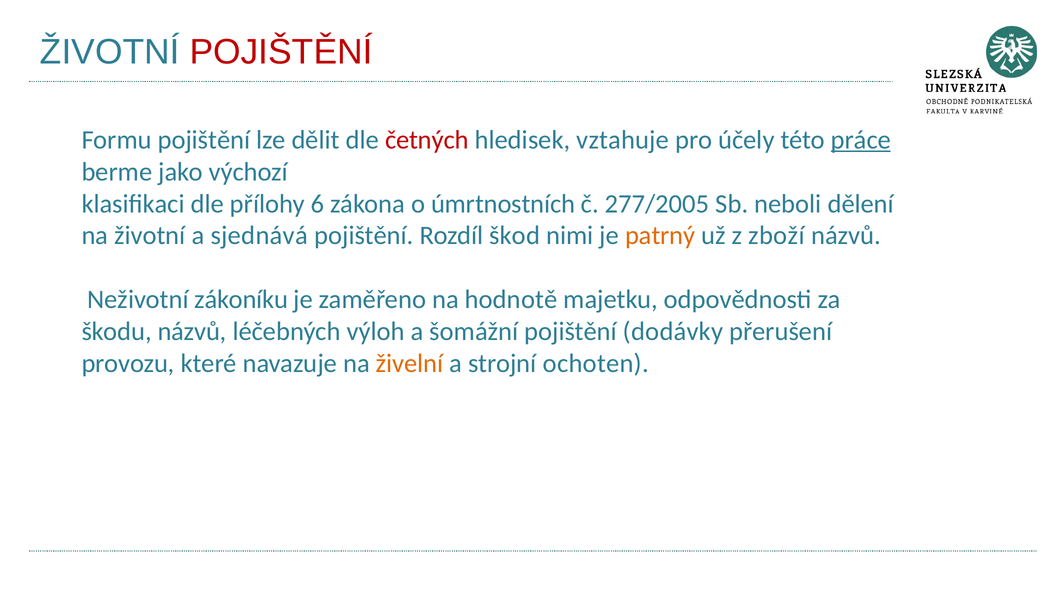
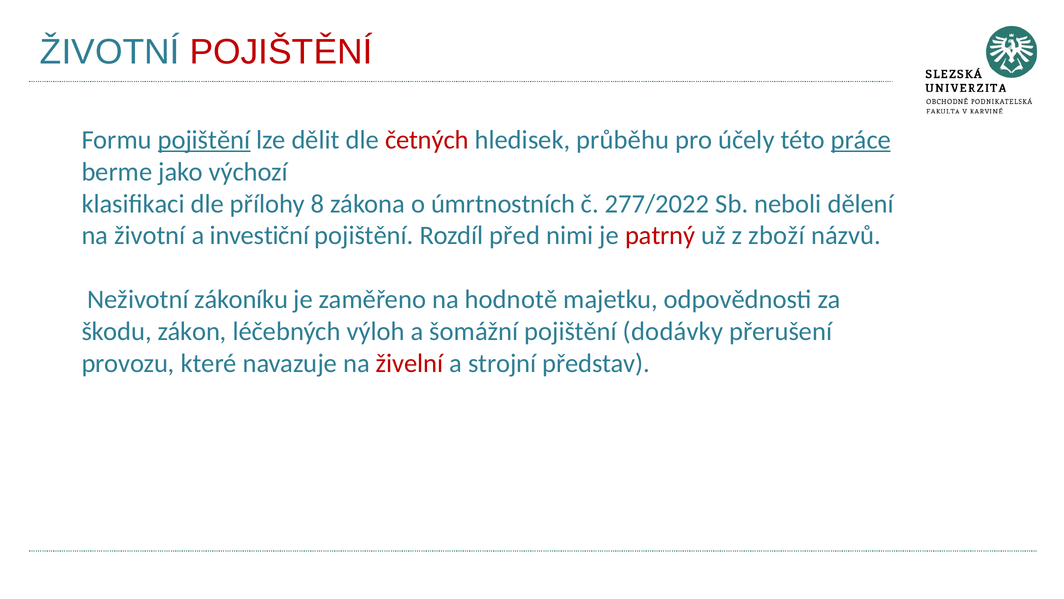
pojištění at (204, 140) underline: none -> present
vztahuje: vztahuje -> průběhu
6: 6 -> 8
277/2005: 277/2005 -> 277/2022
sjednává: sjednává -> investiční
škod: škod -> před
patrný colour: orange -> red
škodu názvů: názvů -> zákon
živelní colour: orange -> red
ochoten: ochoten -> představ
